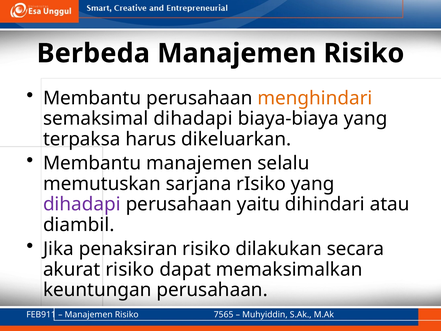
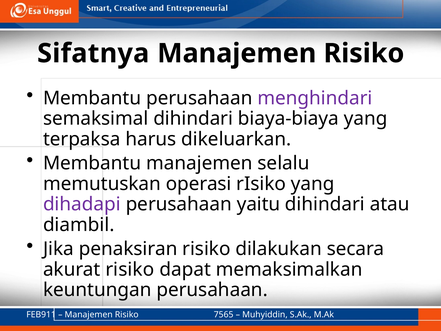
Berbeda: Berbeda -> Sifatnya
menghindari colour: orange -> purple
semaksimal dihadapi: dihadapi -> dihindari
sarjana: sarjana -> operasi
